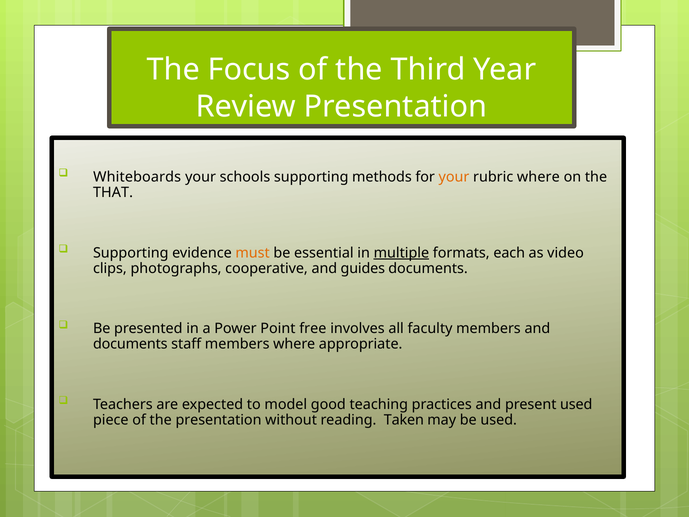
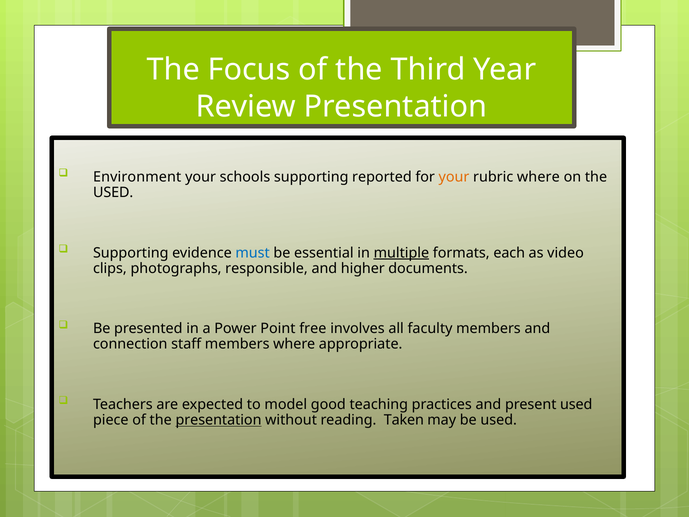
Whiteboards: Whiteboards -> Environment
methods: methods -> reported
THAT at (113, 193): THAT -> USED
must colour: orange -> blue
cooperative: cooperative -> responsible
guides: guides -> higher
documents at (130, 344): documents -> connection
presentation at (219, 420) underline: none -> present
